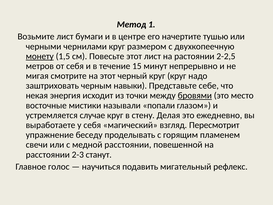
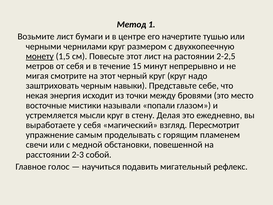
бровями underline: present -> none
случае: случае -> мысли
беседу: беседу -> самым
медной расстоянии: расстоянии -> обстановки
станут: станут -> собой
